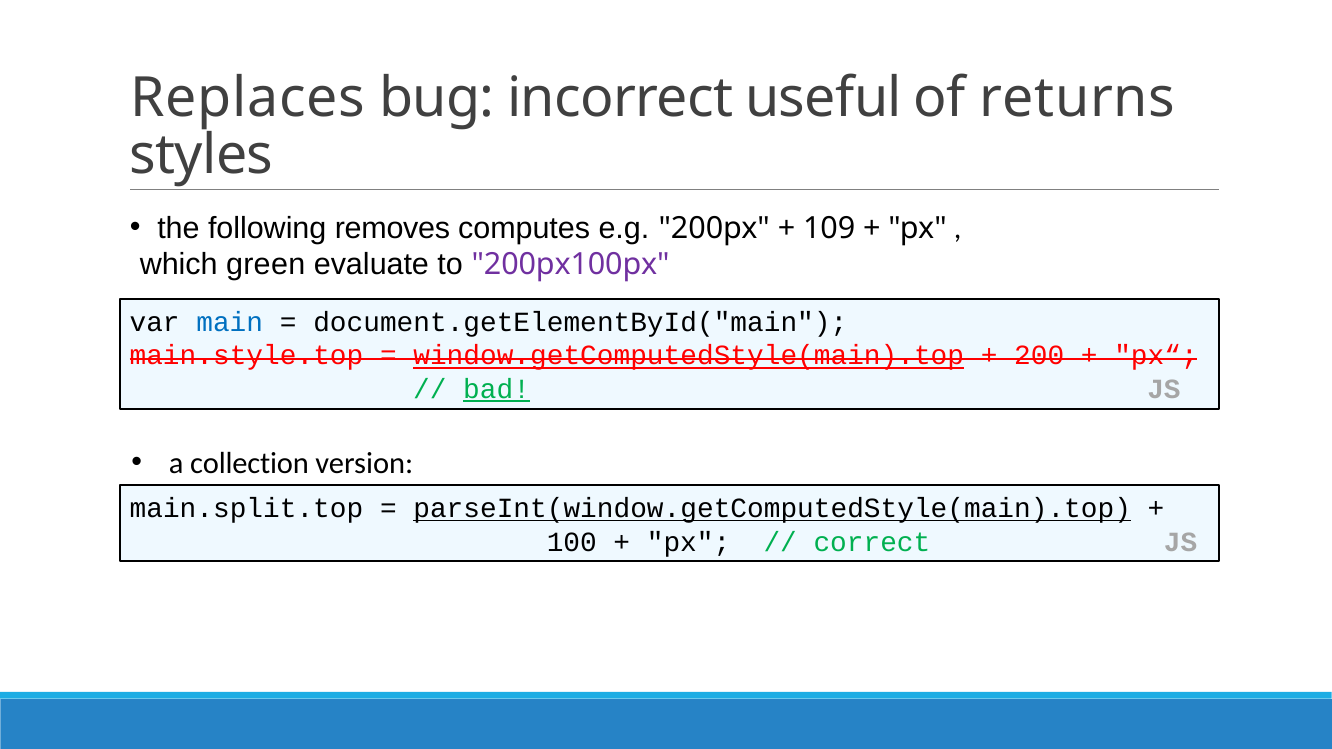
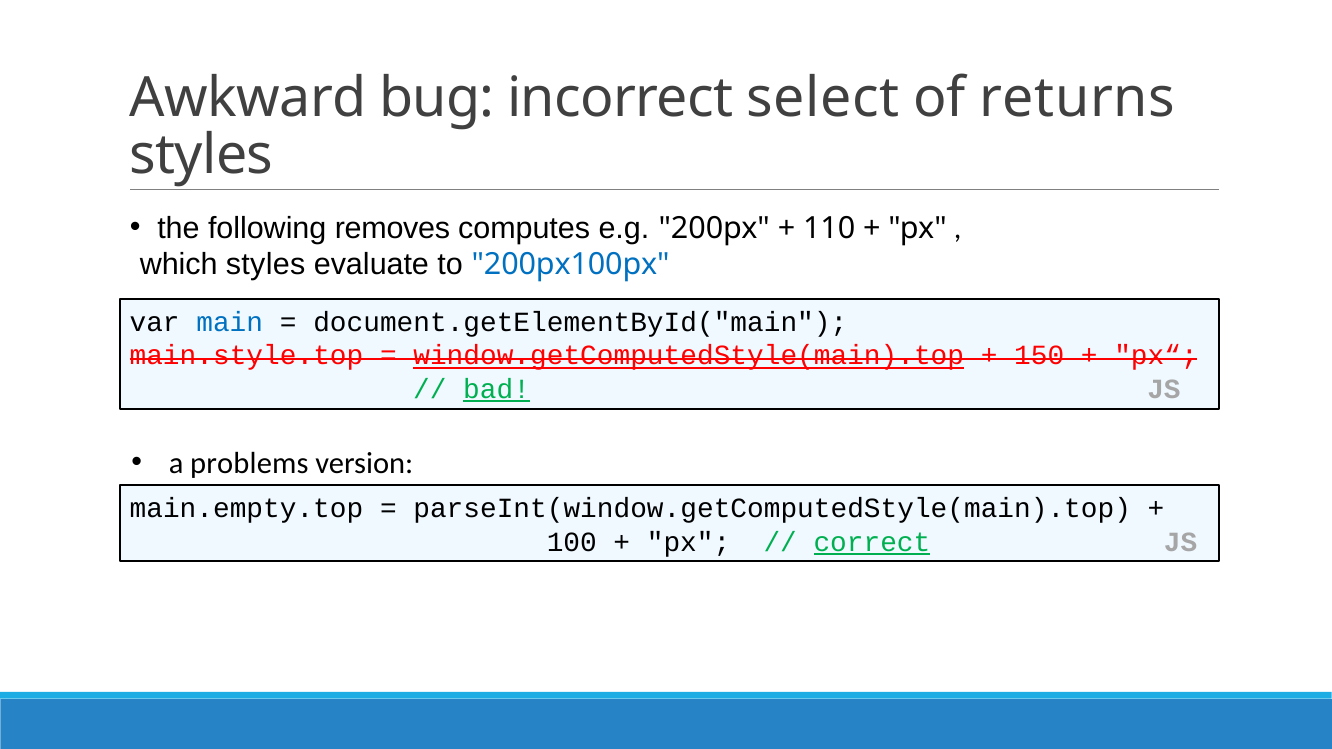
Replaces: Replaces -> Awkward
useful: useful -> select
109: 109 -> 110
which green: green -> styles
200px100px colour: purple -> blue
200: 200 -> 150
collection: collection -> problems
main.split.top: main.split.top -> main.empty.top
parseInt(window.getComputedStyle(main).top underline: present -> none
correct underline: none -> present
